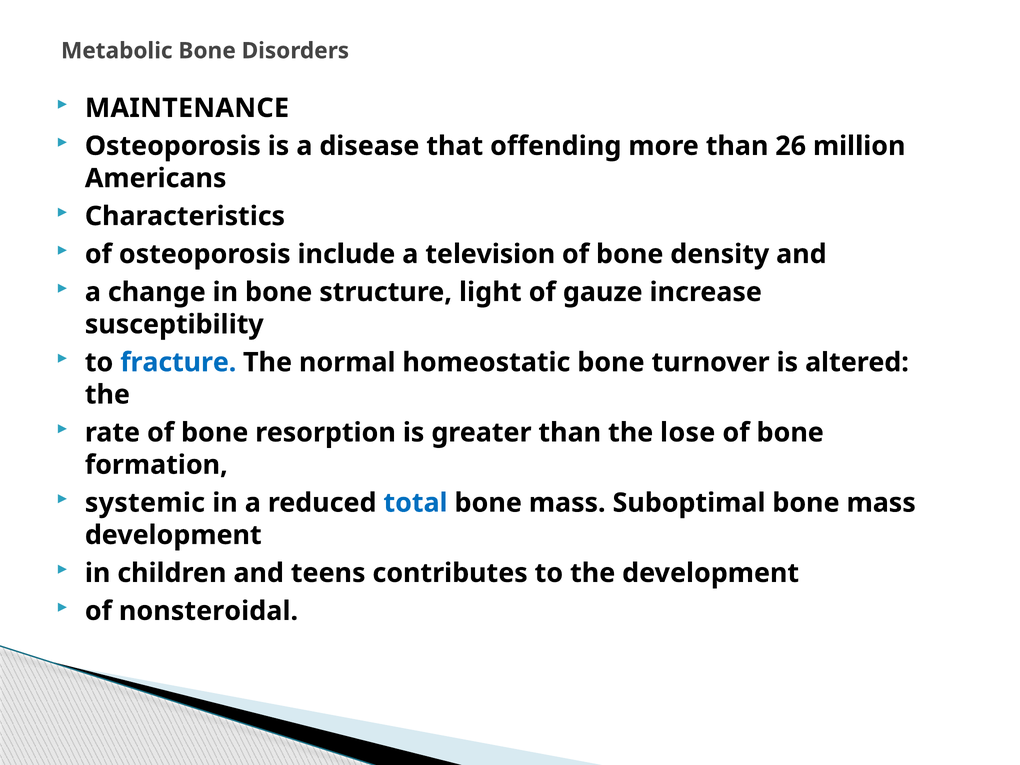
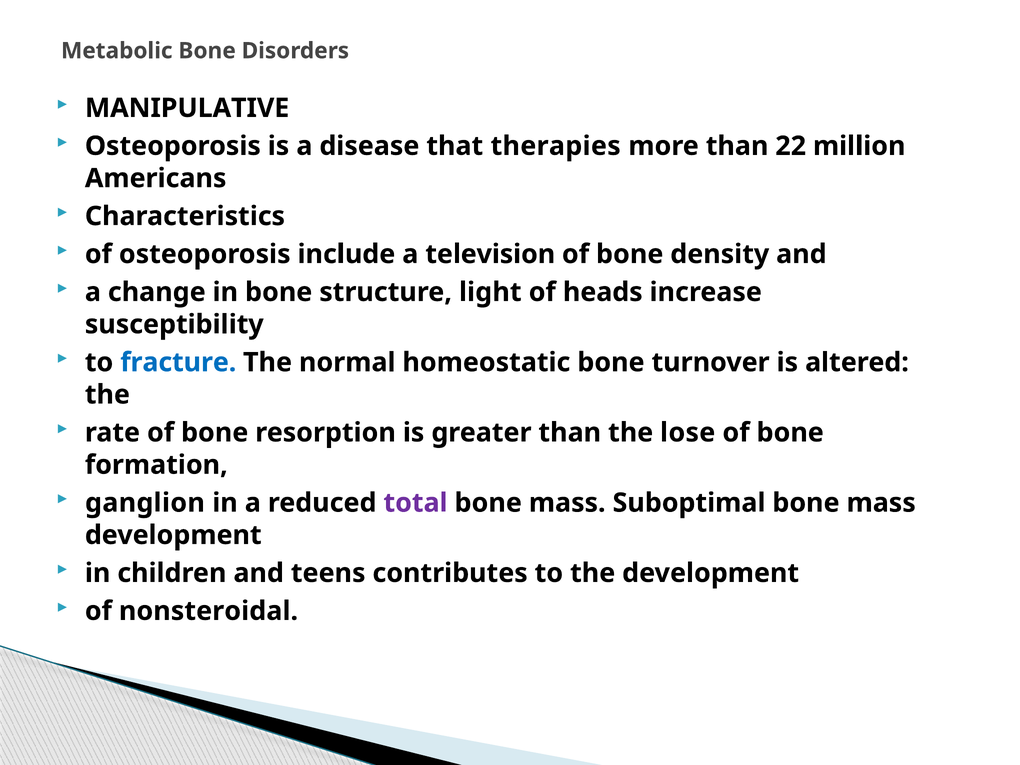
MAINTENANCE: MAINTENANCE -> MANIPULATIVE
offending: offending -> therapies
26: 26 -> 22
gauze: gauze -> heads
systemic: systemic -> ganglion
total colour: blue -> purple
